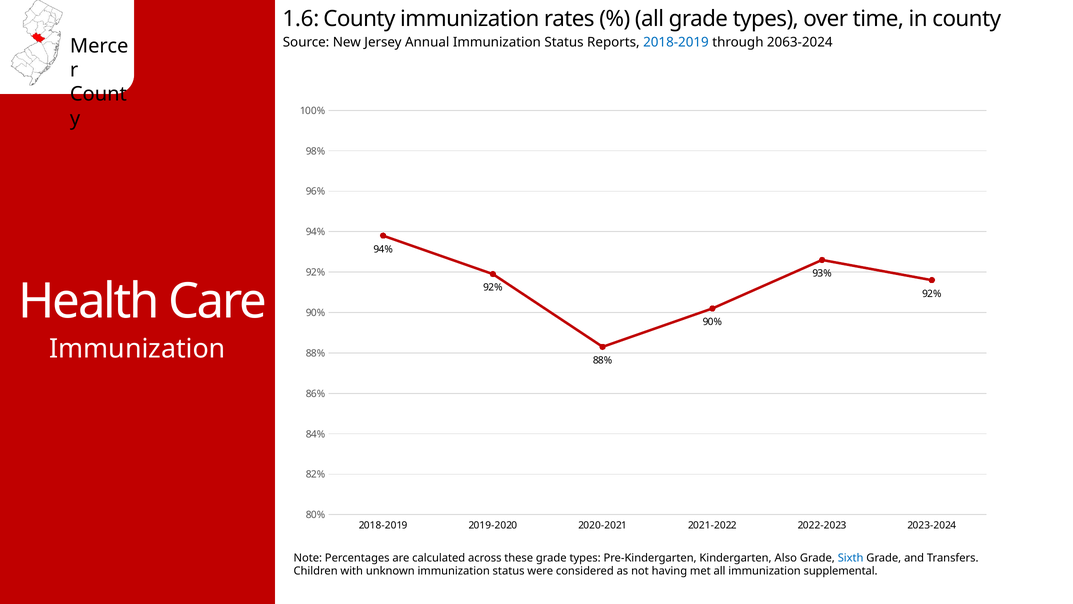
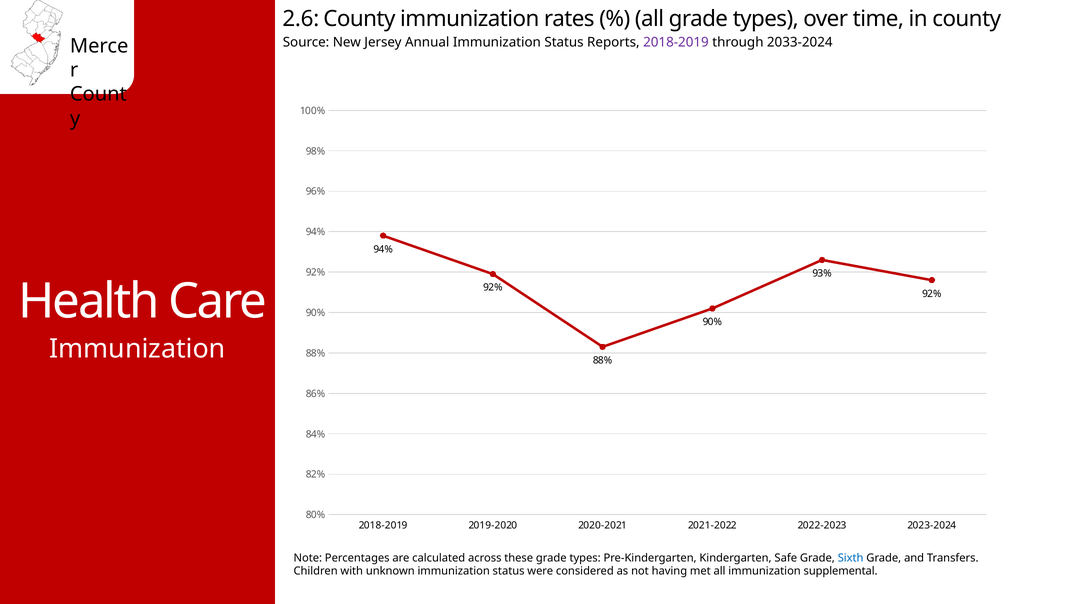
1.6: 1.6 -> 2.6
2018-2019 at (676, 42) colour: blue -> purple
2063-2024: 2063-2024 -> 2033-2024
Also: Also -> Safe
